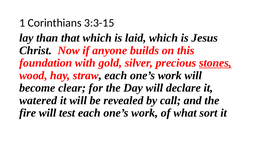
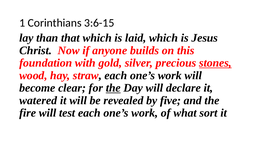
3:3-15: 3:3-15 -> 3:6-15
the at (113, 88) underline: none -> present
call: call -> five
